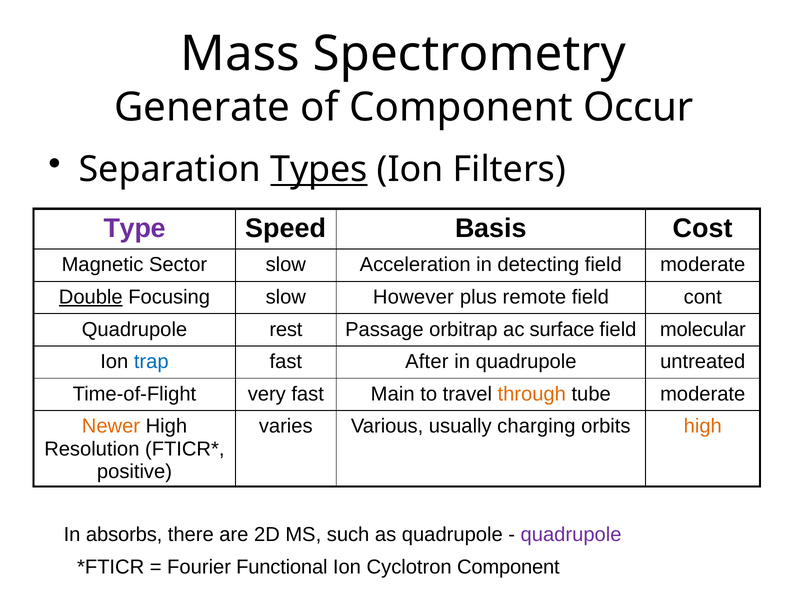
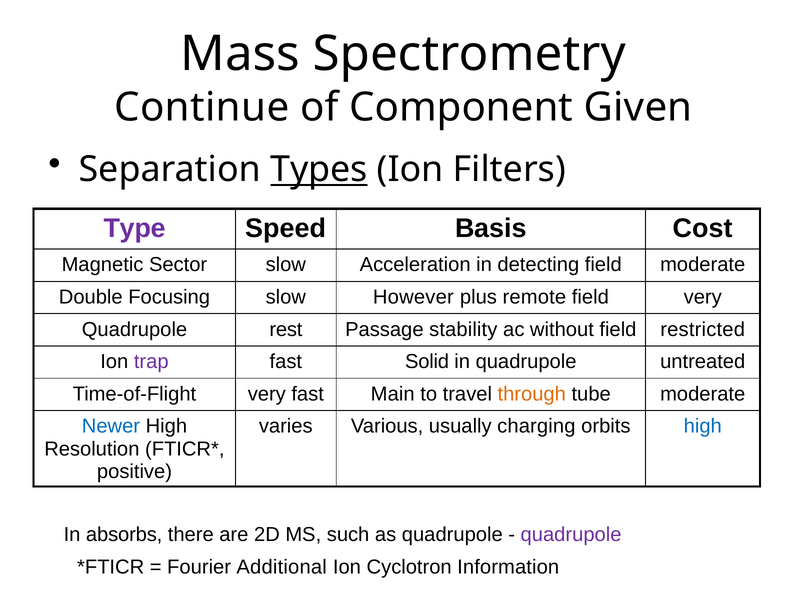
Generate: Generate -> Continue
Occur: Occur -> Given
Double underline: present -> none
field cont: cont -> very
orbitrap: orbitrap -> stability
surface: surface -> without
molecular: molecular -> restricted
trap colour: blue -> purple
After: After -> Solid
Newer colour: orange -> blue
high at (703, 426) colour: orange -> blue
Functional: Functional -> Additional
Cyclotron Component: Component -> Information
